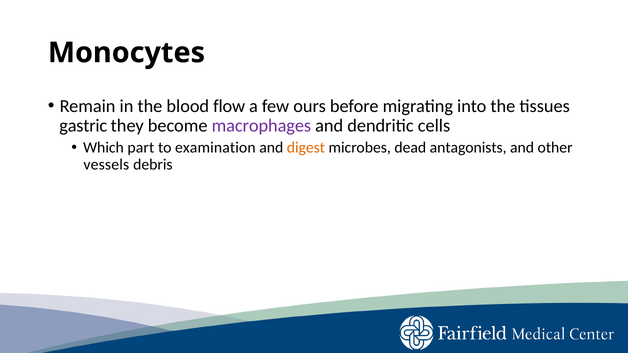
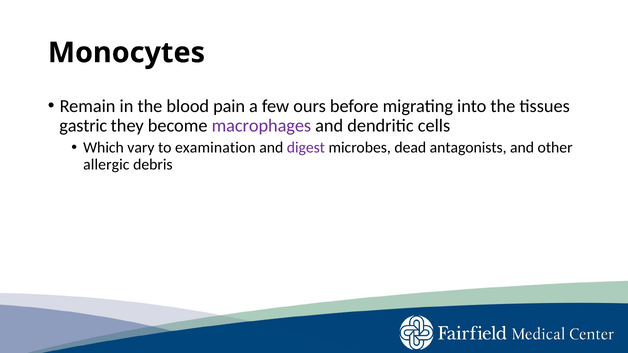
flow: flow -> pain
part: part -> vary
digest colour: orange -> purple
vessels: vessels -> allergic
